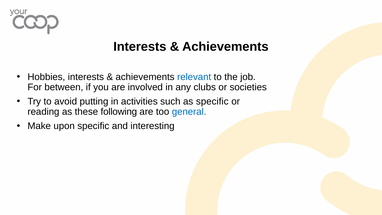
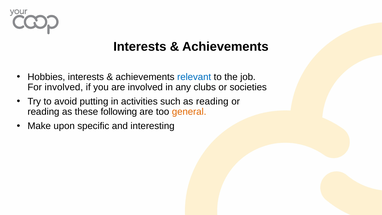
For between: between -> involved
as specific: specific -> reading
general colour: blue -> orange
